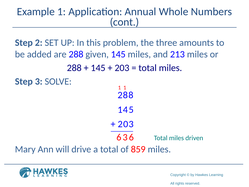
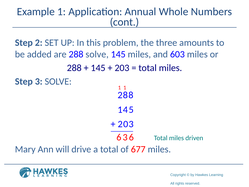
288 given: given -> solve
213: 213 -> 603
859: 859 -> 677
